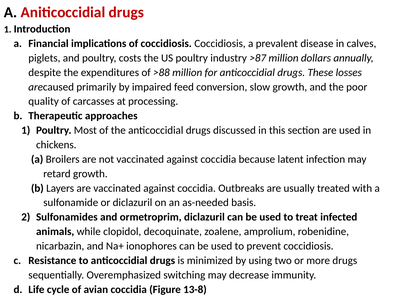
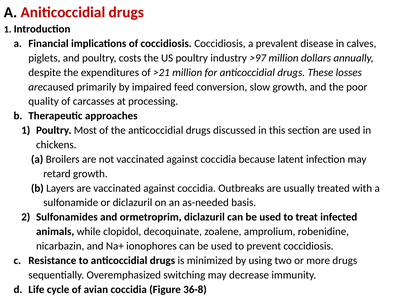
>87: >87 -> >97
>88: >88 -> >21
13-8: 13-8 -> 36-8
